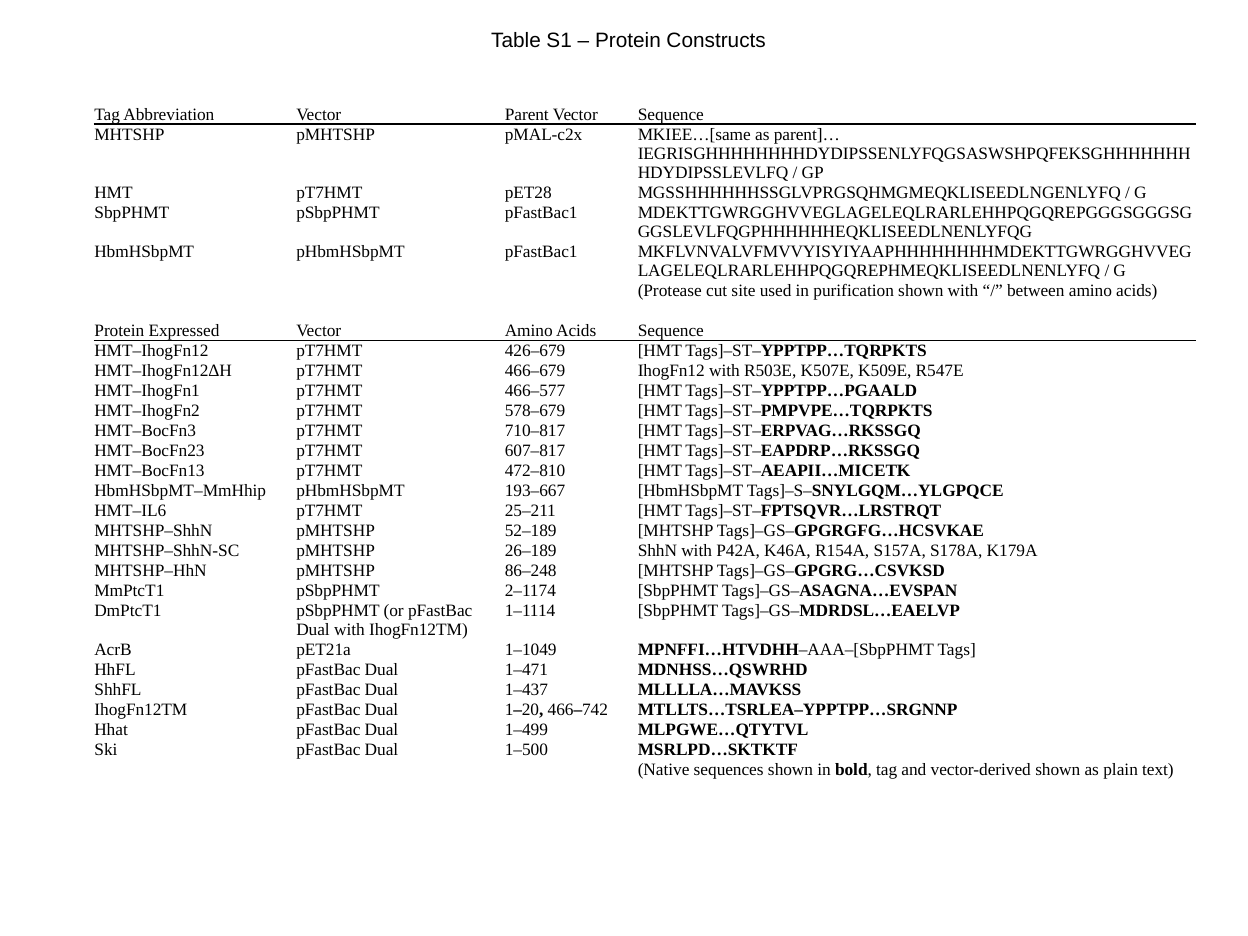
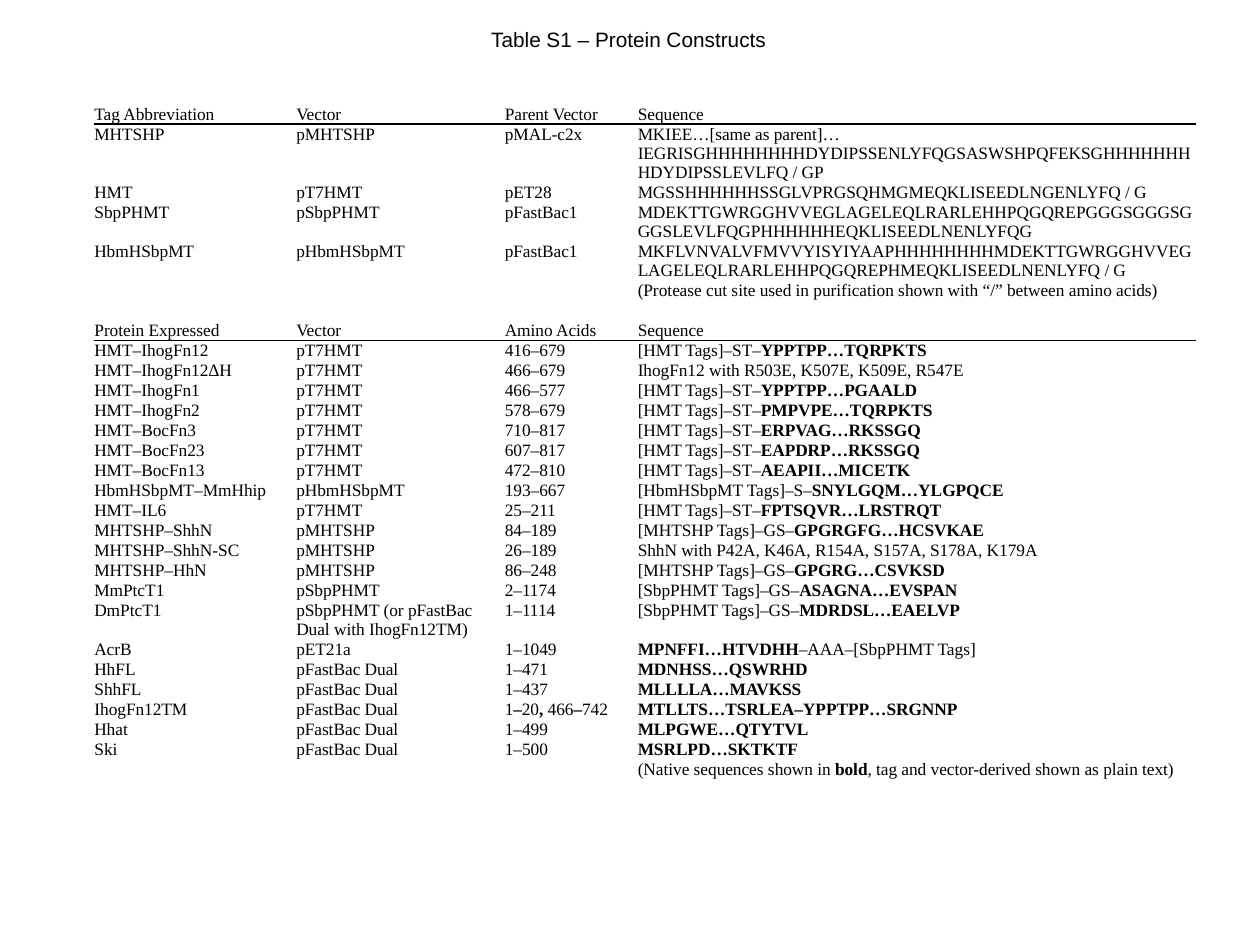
426–679: 426–679 -> 416–679
52–189: 52–189 -> 84–189
